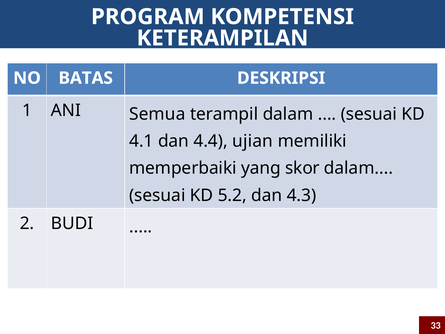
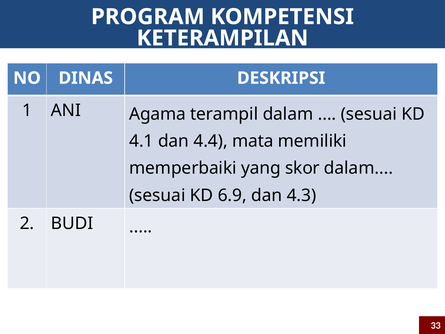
BATAS: BATAS -> DINAS
Semua: Semua -> Agama
ujian: ujian -> mata
5.2: 5.2 -> 6.9
